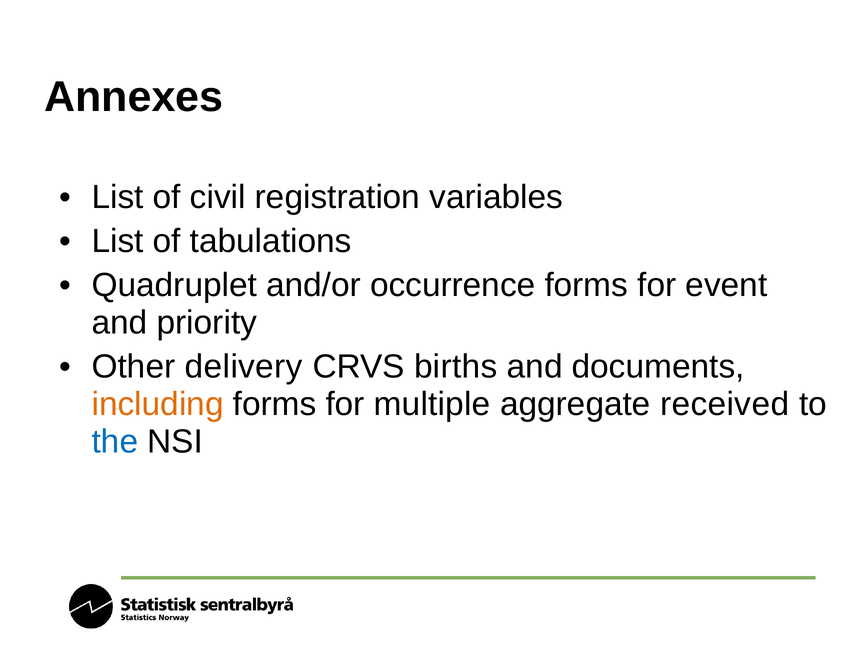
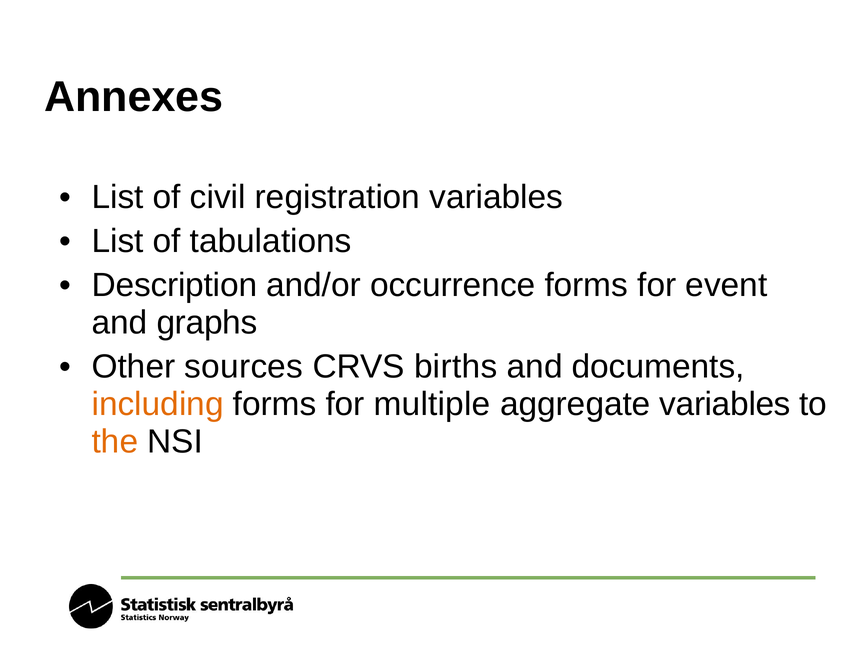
Quadruplet: Quadruplet -> Description
priority: priority -> graphs
delivery: delivery -> sources
aggregate received: received -> variables
the colour: blue -> orange
